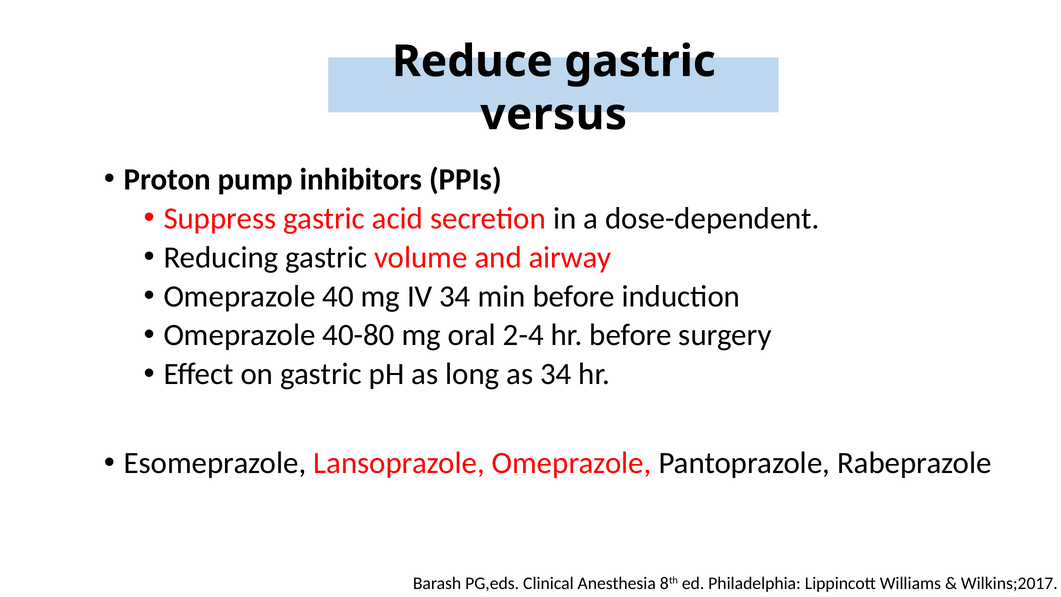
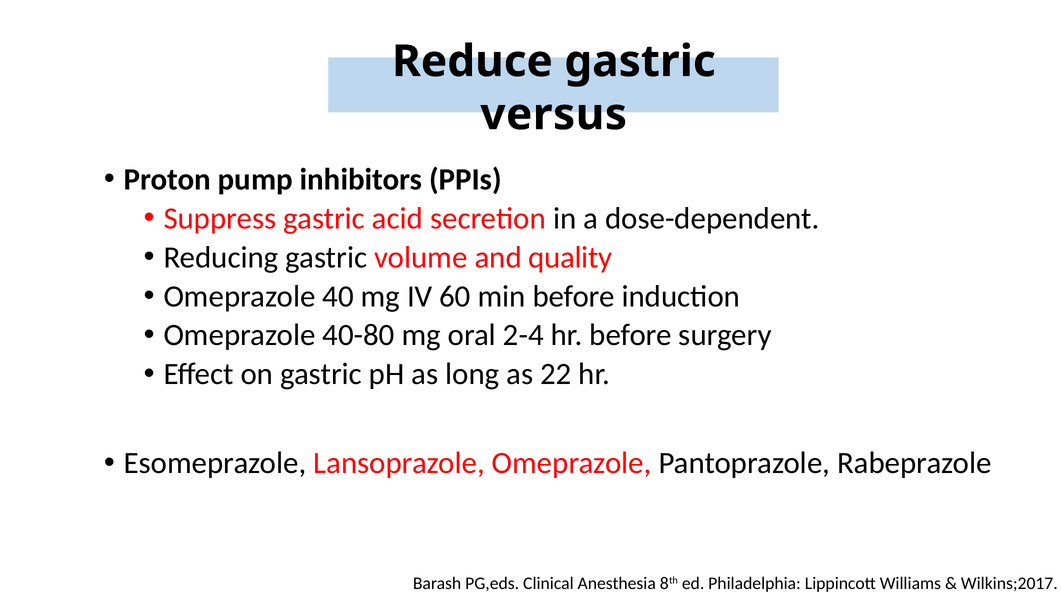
airway: airway -> quality
IV 34: 34 -> 60
as 34: 34 -> 22
